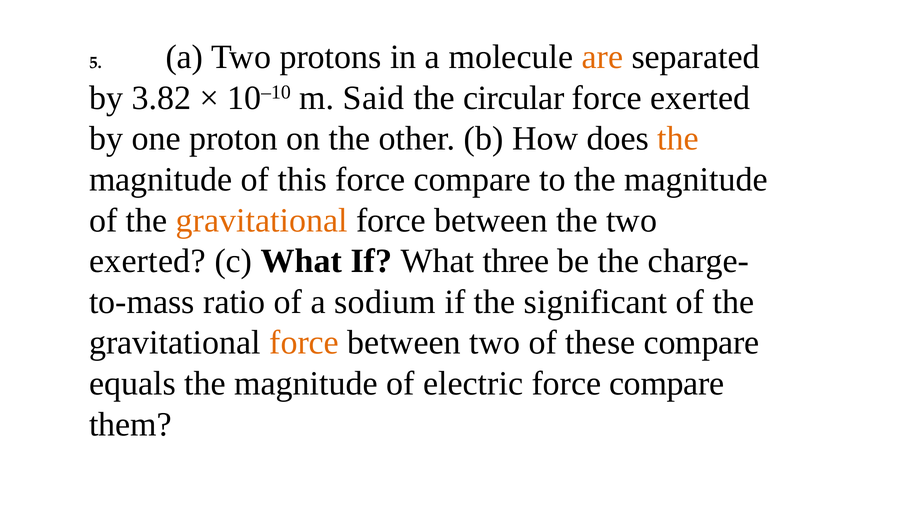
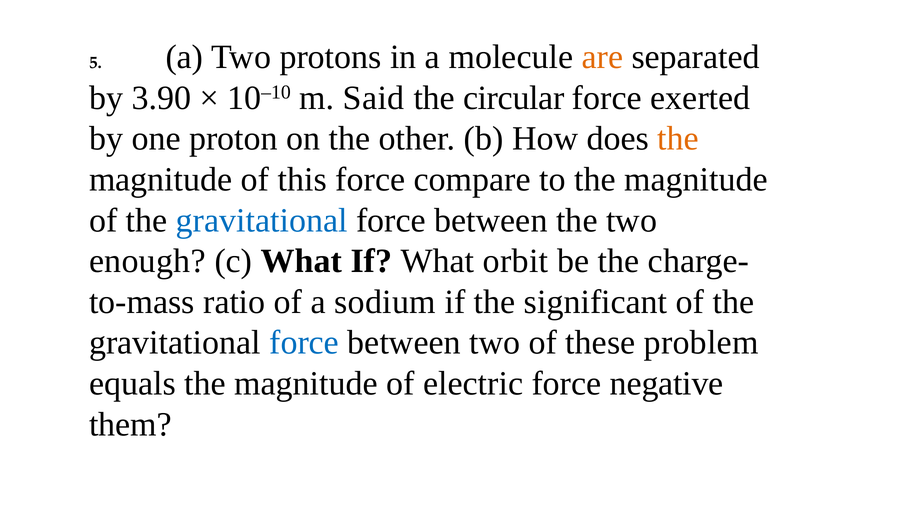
3.82: 3.82 -> 3.90
gravitational at (262, 220) colour: orange -> blue
exerted at (147, 261): exerted -> enough
three: three -> orbit
force at (304, 343) colour: orange -> blue
these compare: compare -> problem
electric force compare: compare -> negative
